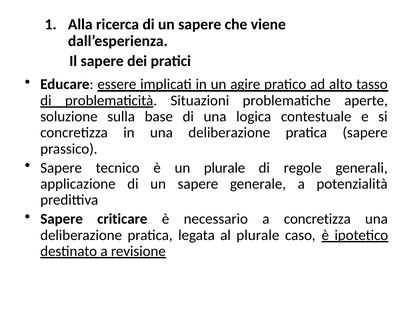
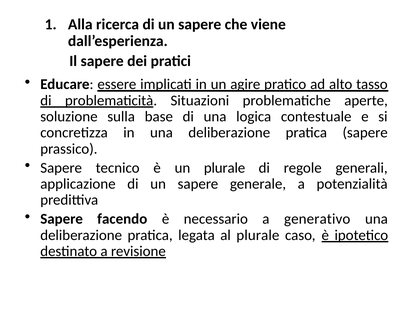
criticare: criticare -> facendo
a concretizza: concretizza -> generativo
